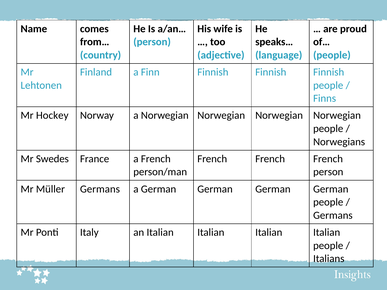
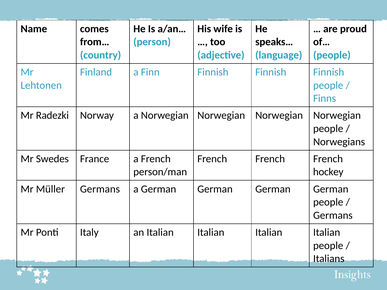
Hockey: Hockey -> Radezki
person at (328, 172): person -> hockey
